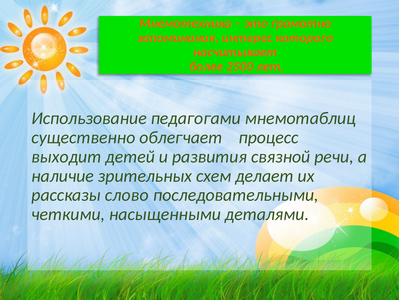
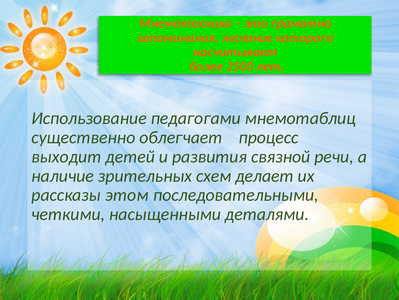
интерес: интерес -> желание
слово: слово -> этом
